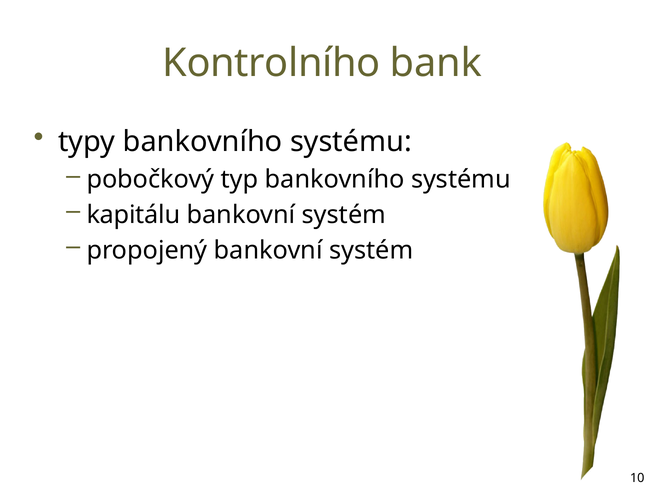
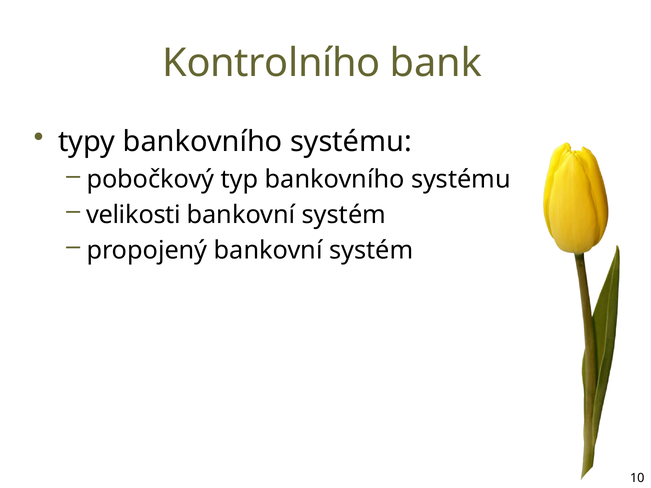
kapitálu: kapitálu -> velikosti
